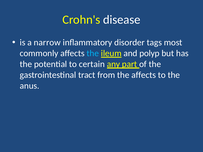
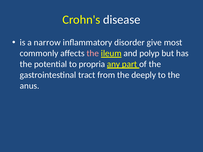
tags: tags -> give
the at (93, 53) colour: light blue -> pink
certain: certain -> propria
the affects: affects -> deeply
